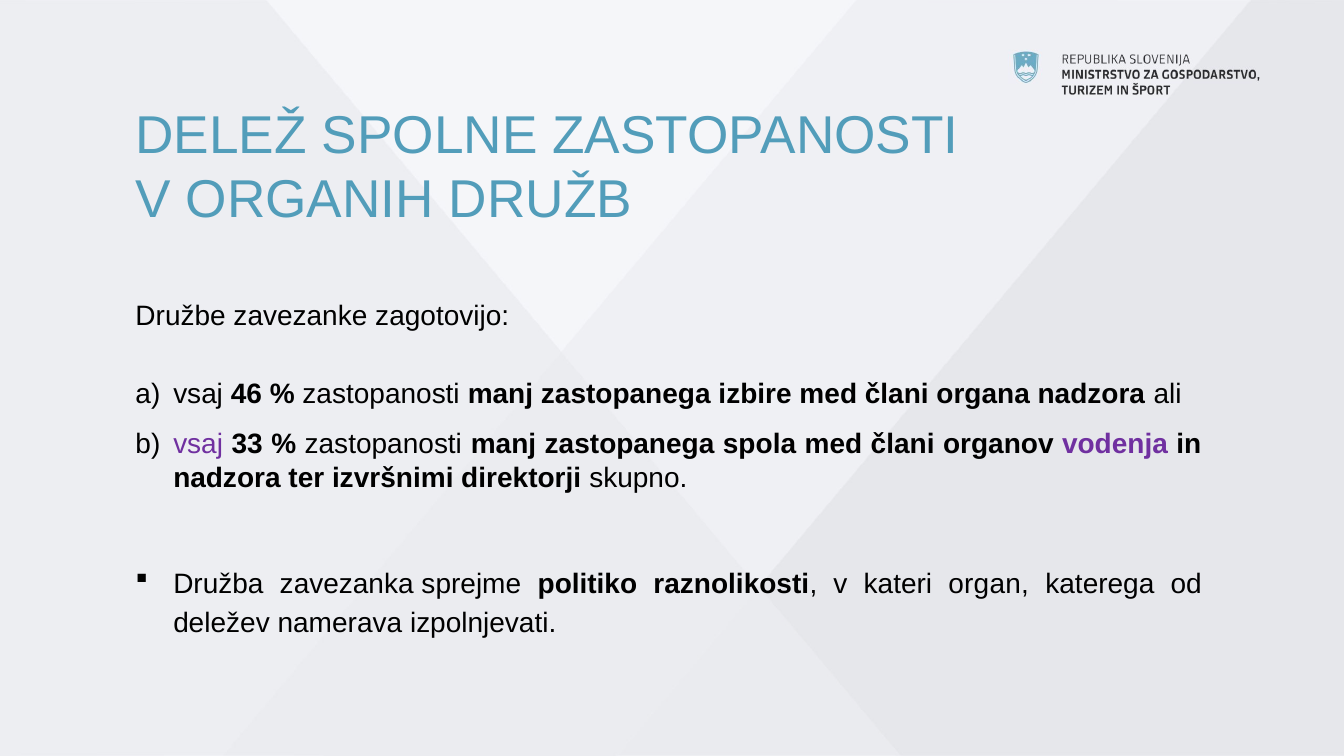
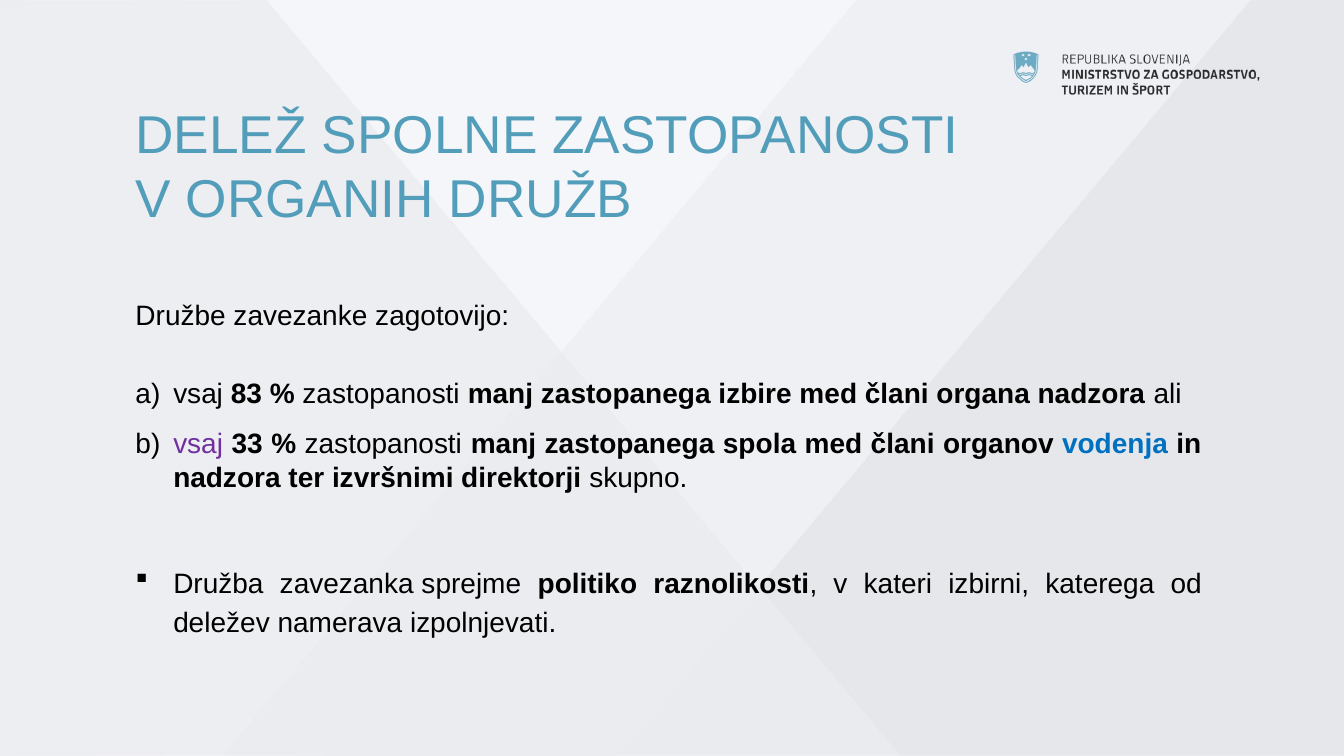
46: 46 -> 83
vodenja colour: purple -> blue
organ: organ -> izbirni
